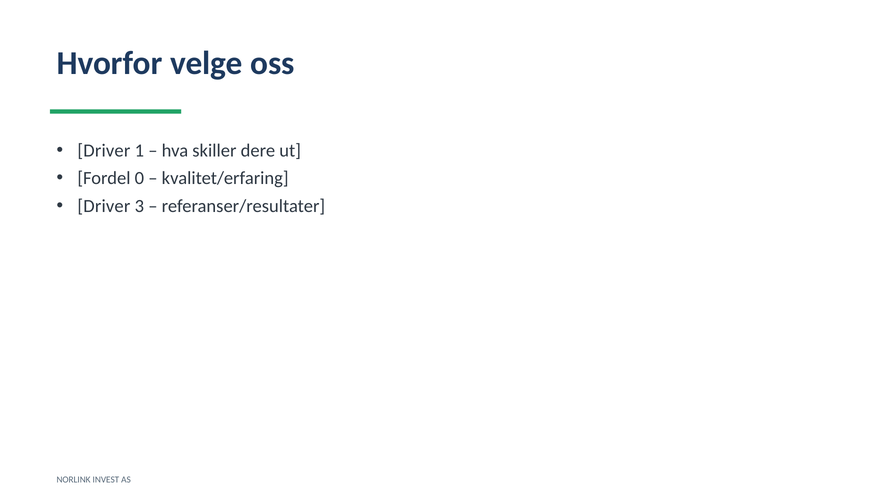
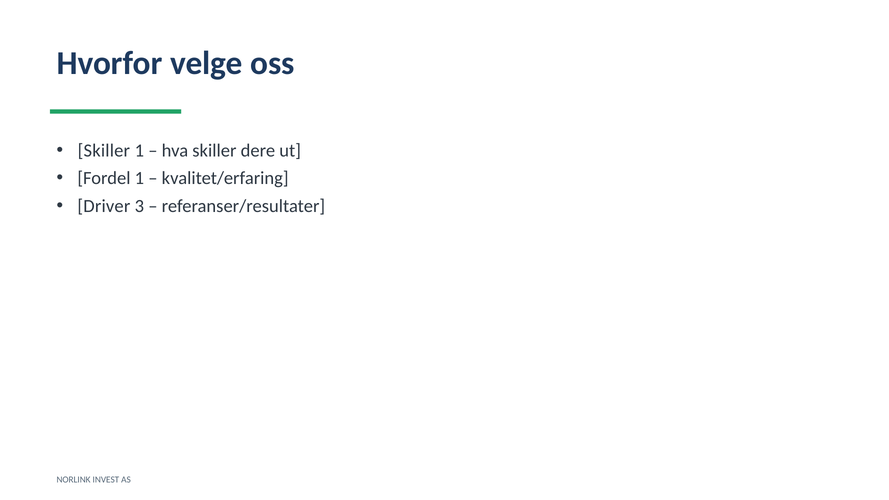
Driver at (104, 151): Driver -> Skiller
Fordel 0: 0 -> 1
